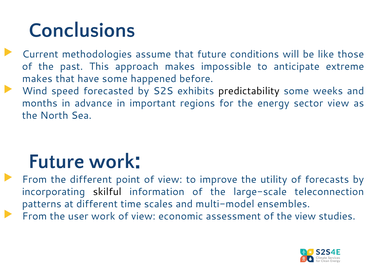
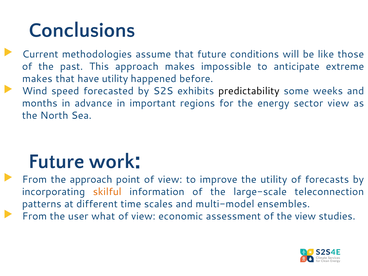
have some: some -> utility
the different: different -> approach
skilful colour: black -> orange
user work: work -> what
